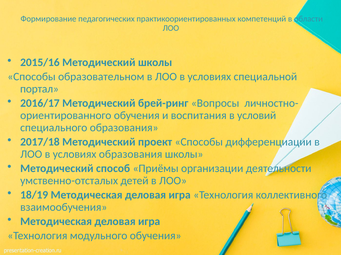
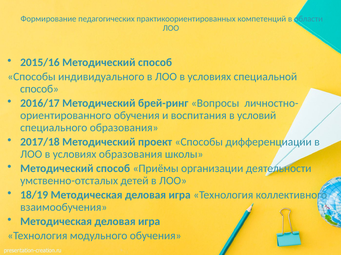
2015/16 Методический школы: школы -> способ
образовательном: образовательном -> индивидуального
портал at (39, 89): портал -> способ
